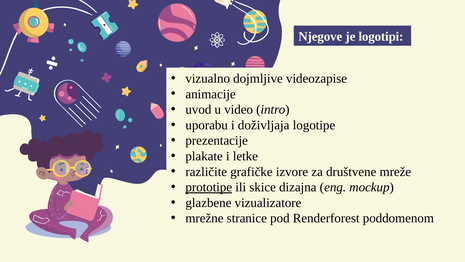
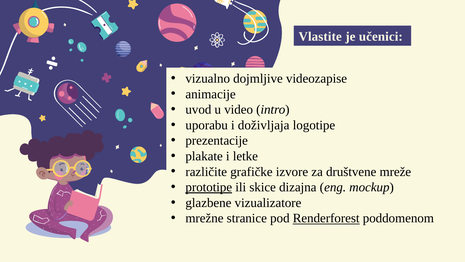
Njegove: Njegove -> Vlastite
logotipi: logotipi -> učenici
Renderforest underline: none -> present
